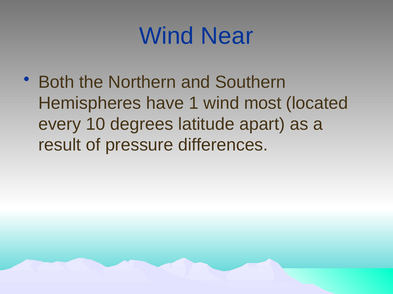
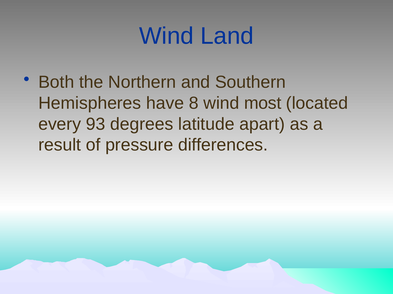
Near: Near -> Land
1: 1 -> 8
10: 10 -> 93
